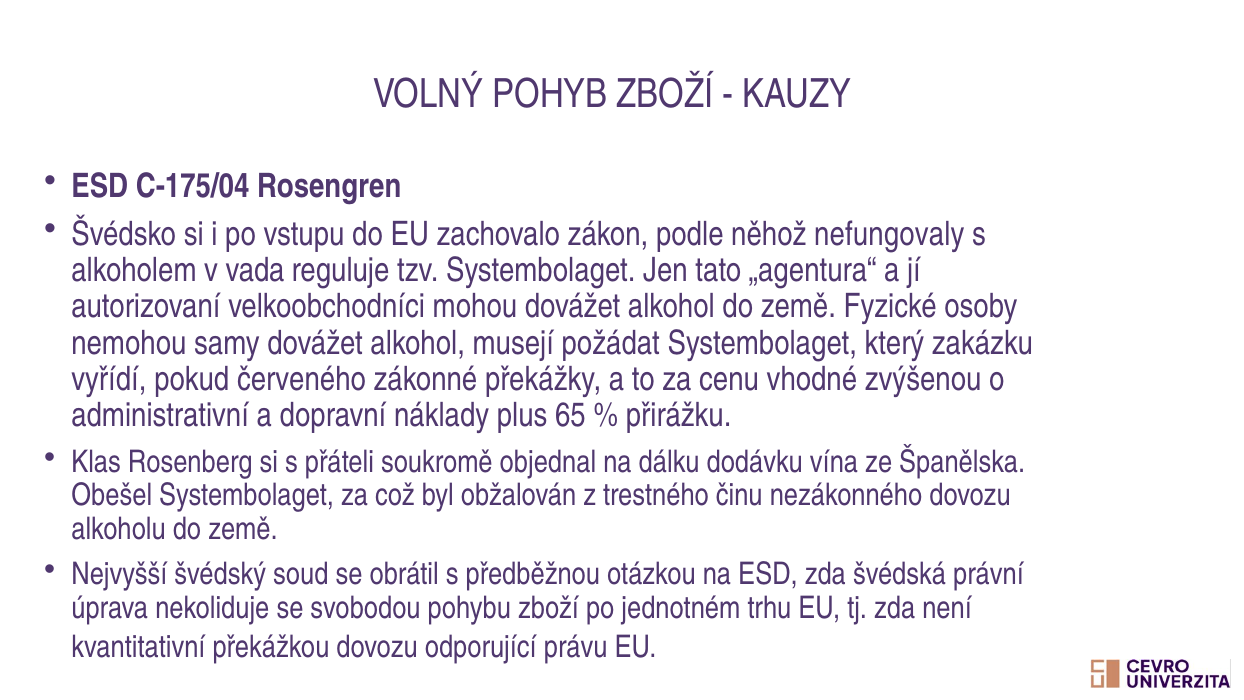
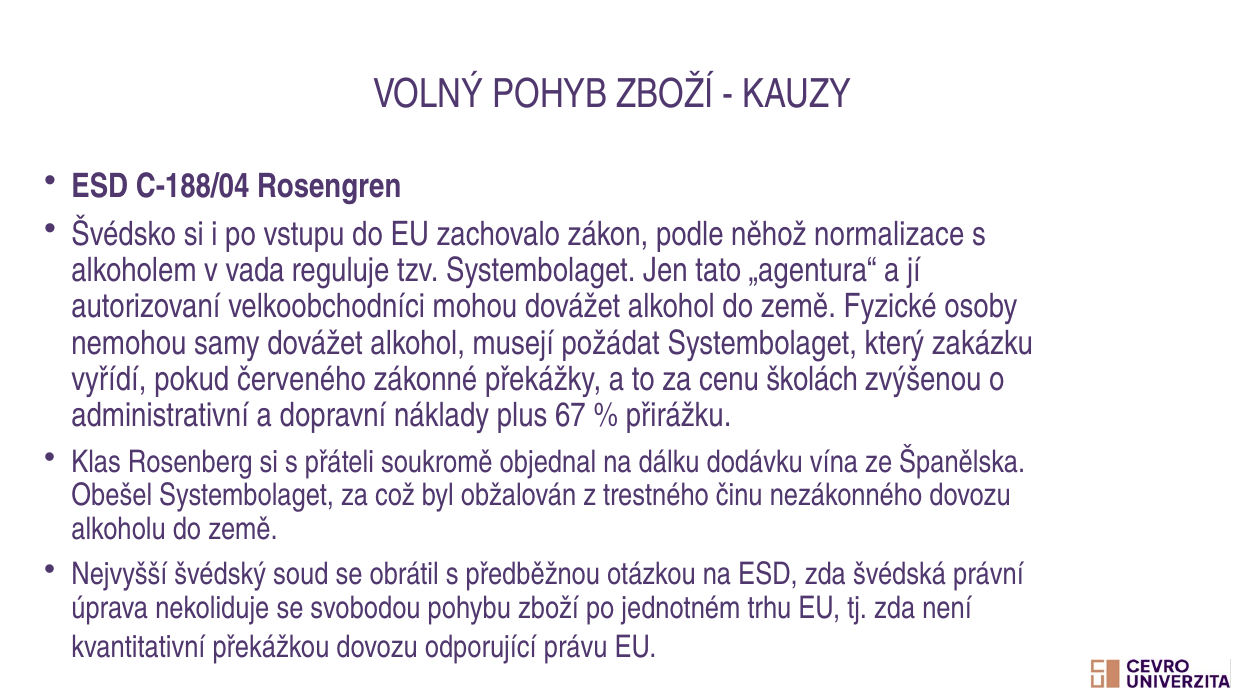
C-175/04: C-175/04 -> C-188/04
nefungovaly: nefungovaly -> normalizace
vhodné: vhodné -> školách
65: 65 -> 67
